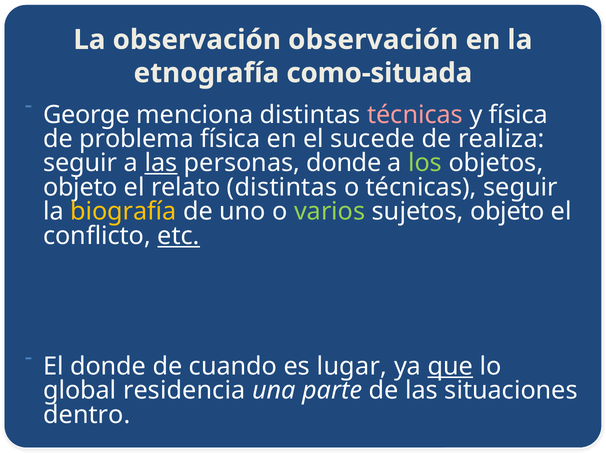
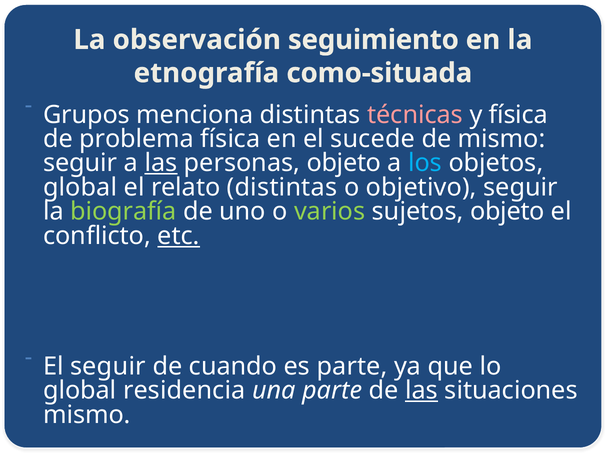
observación observación: observación -> seguimiento
George: George -> Grupos
de realiza: realiza -> mismo
personas donde: donde -> objeto
los colour: light green -> light blue
objeto at (80, 188): objeto -> global
o técnicas: técnicas -> objetivo
biografía colour: yellow -> light green
El donde: donde -> seguir
es lugar: lugar -> parte
que underline: present -> none
las at (422, 391) underline: none -> present
dentro at (87, 415): dentro -> mismo
